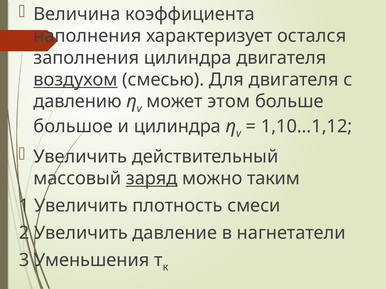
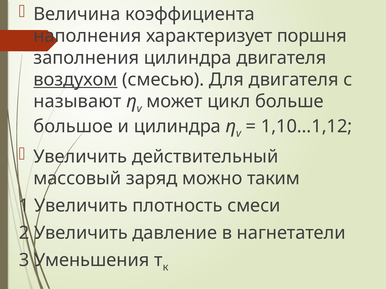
остался: остался -> поршня
давлению: давлению -> называют
этом: этом -> цикл
заряд underline: present -> none
